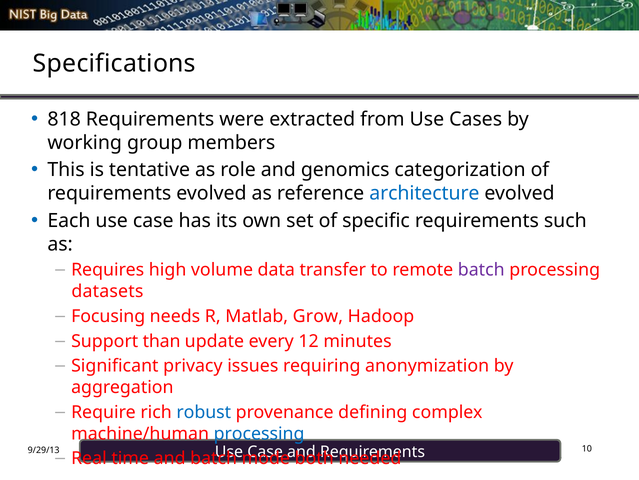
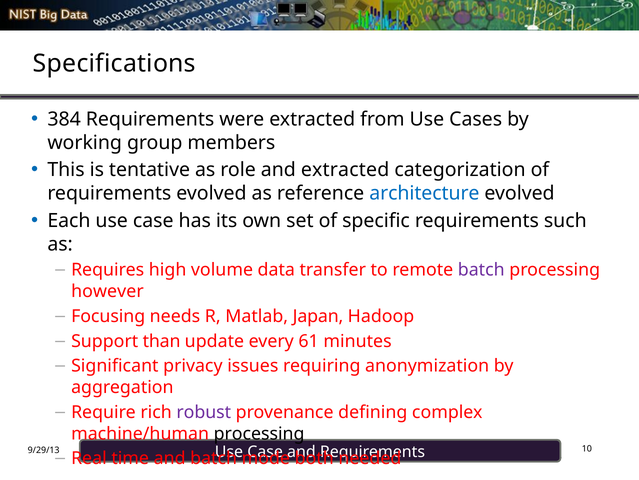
818: 818 -> 384
and genomics: genomics -> extracted
datasets: datasets -> however
Grow: Grow -> Japan
12: 12 -> 61
robust colour: blue -> purple
processing at (259, 433) colour: blue -> black
